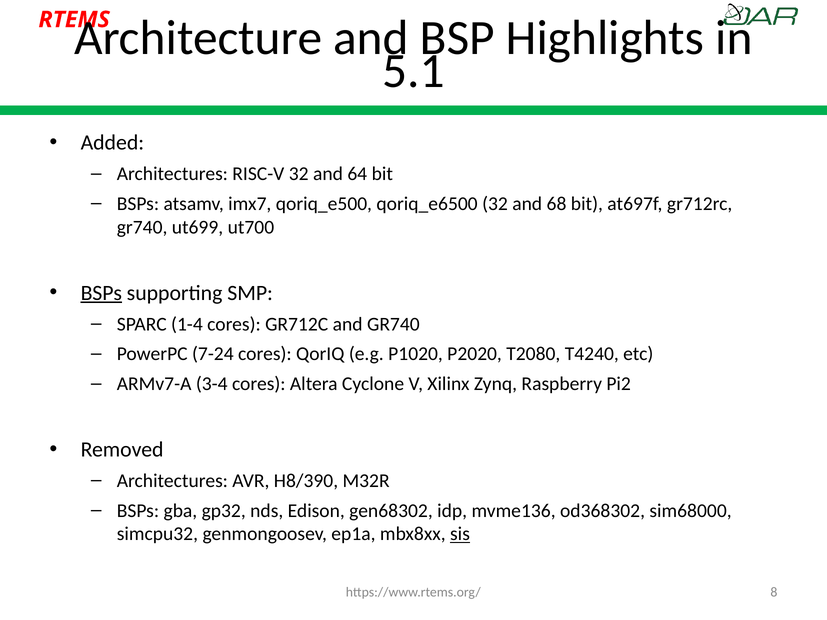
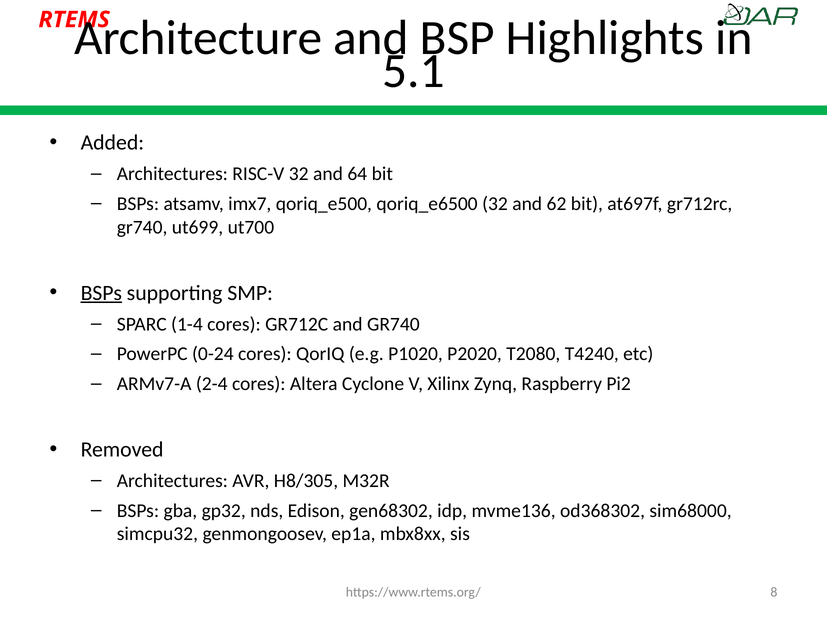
68: 68 -> 62
7-24: 7-24 -> 0-24
3-4: 3-4 -> 2-4
H8/390: H8/390 -> H8/305
sis underline: present -> none
